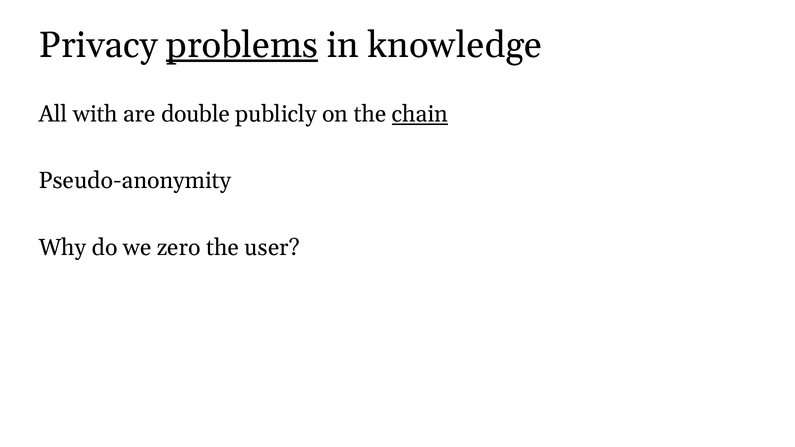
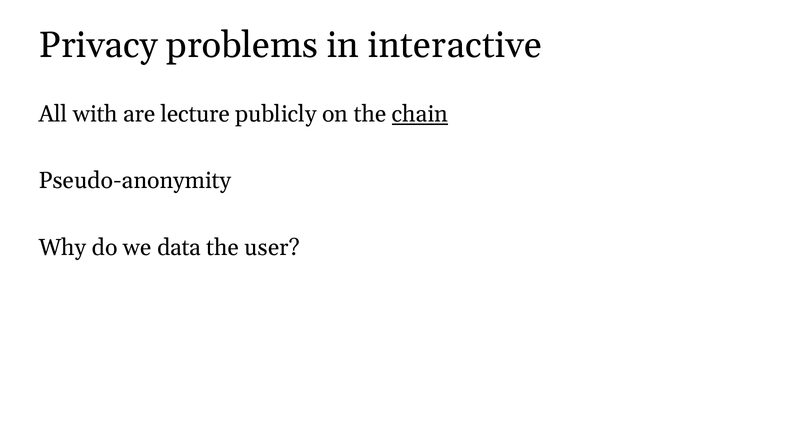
problems underline: present -> none
knowledge: knowledge -> interactive
double: double -> lecture
zero: zero -> data
